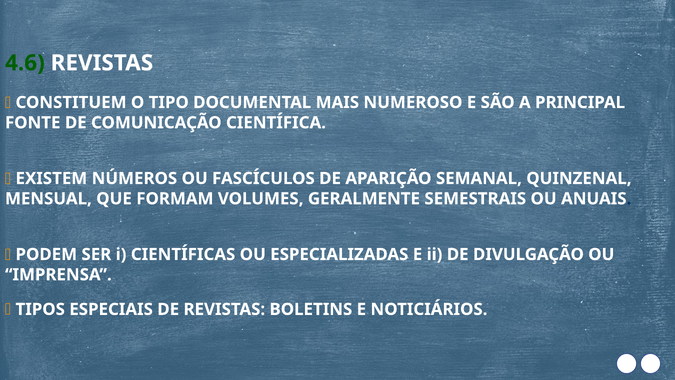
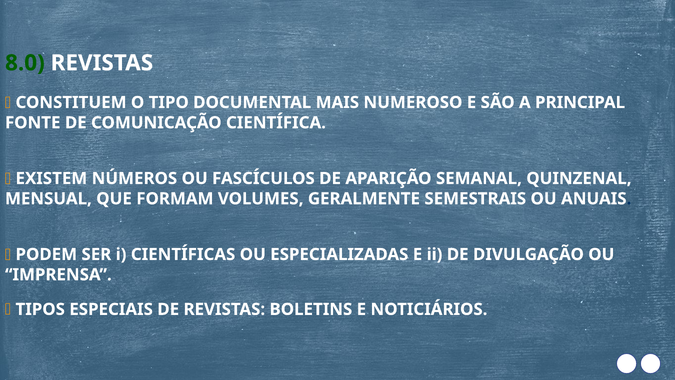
4.6: 4.6 -> 8.0
